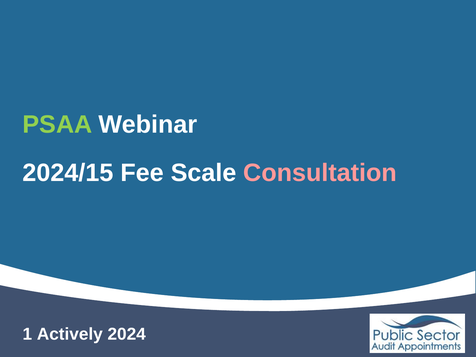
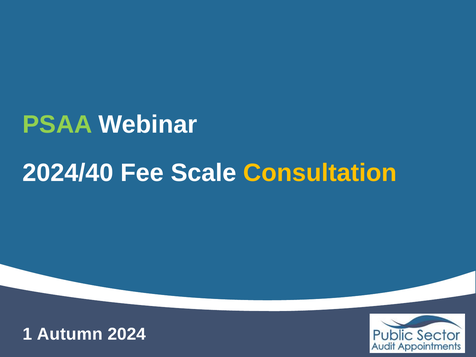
2024/15: 2024/15 -> 2024/40
Consultation colour: pink -> yellow
Actively: Actively -> Autumn
